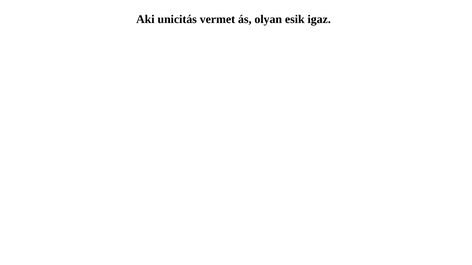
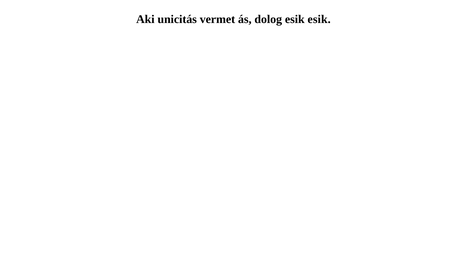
olyan: olyan -> dolog
esik igaz: igaz -> esik
